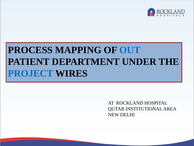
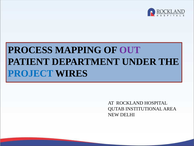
OUT colour: blue -> purple
